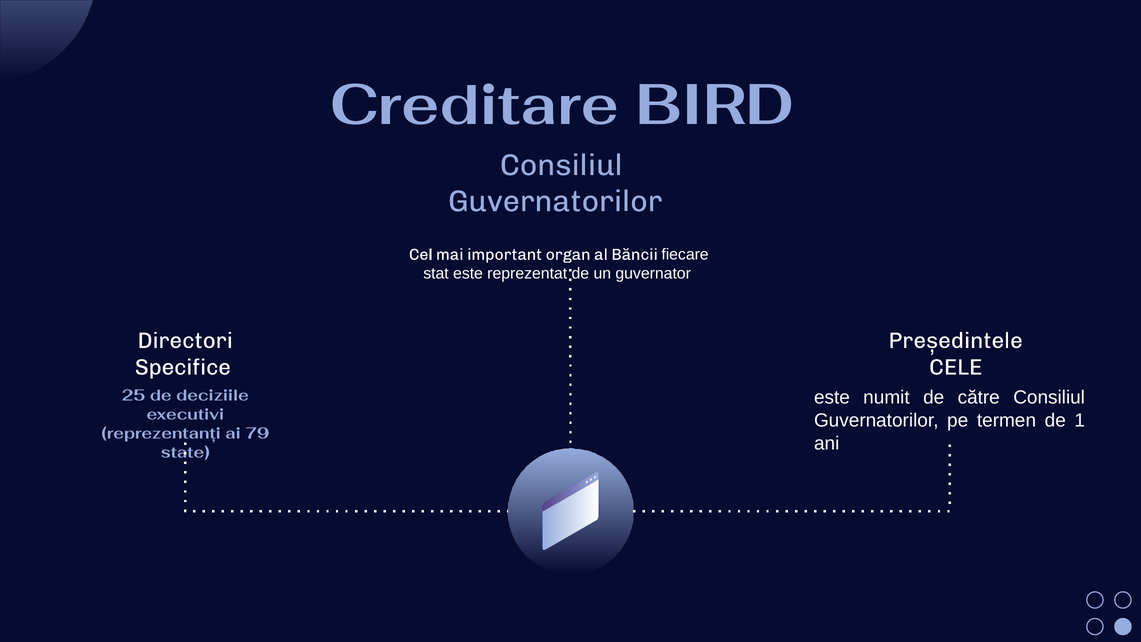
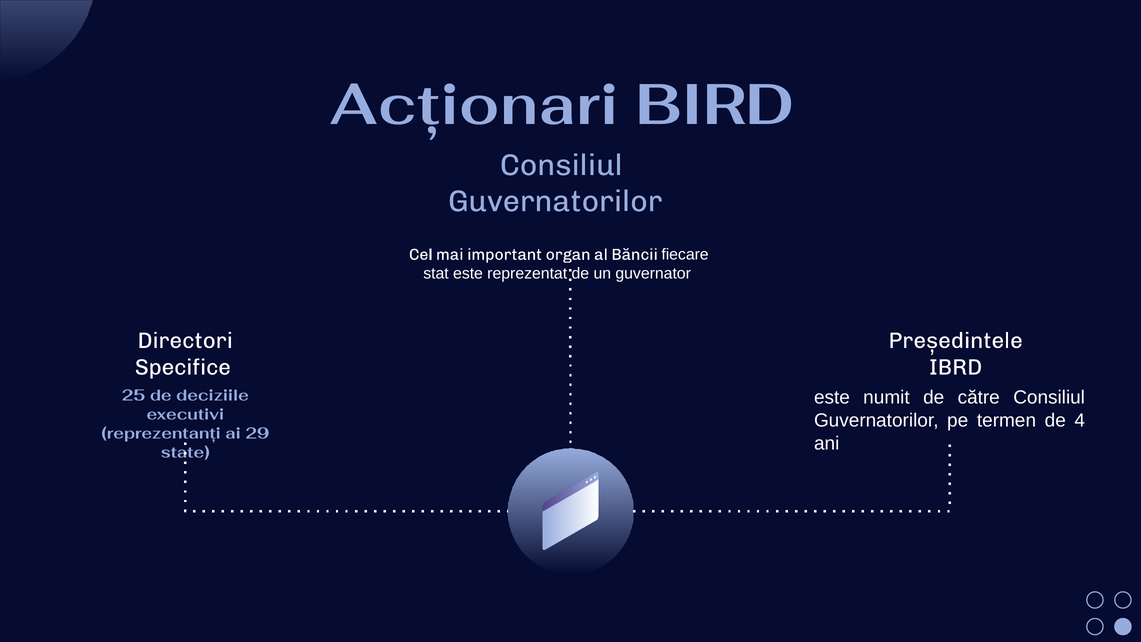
Creditare: Creditare -> Acționari
CELE: CELE -> IBRD
1: 1 -> 4
79: 79 -> 29
